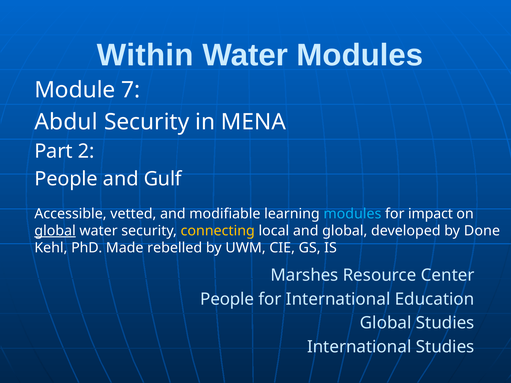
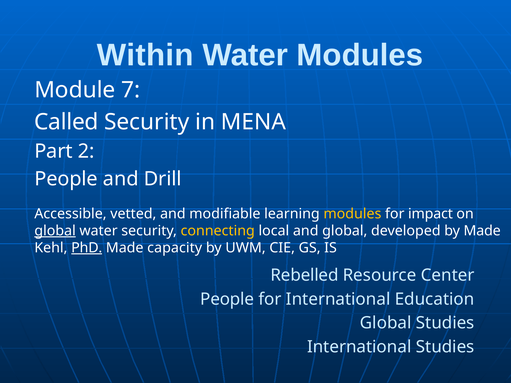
Abdul: Abdul -> Called
Gulf: Gulf -> Drill
modules at (352, 214) colour: light blue -> yellow
by Done: Done -> Made
PhD underline: none -> present
rebelled: rebelled -> capacity
Marshes: Marshes -> Rebelled
